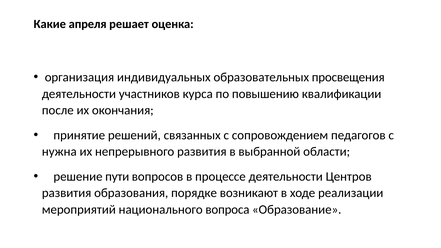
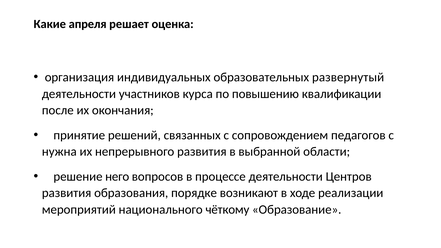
просвещения: просвещения -> развернутый
пути: пути -> него
вопроса: вопроса -> чёткому
